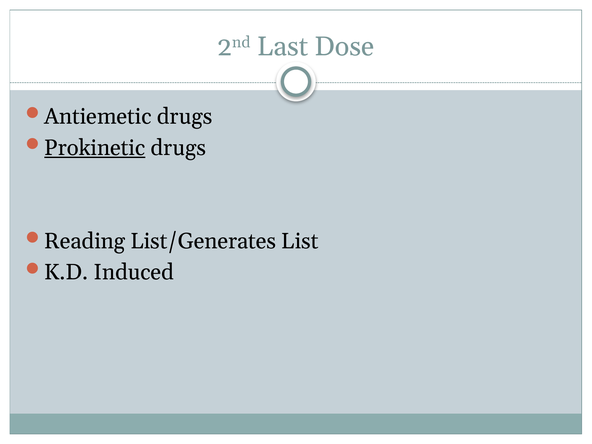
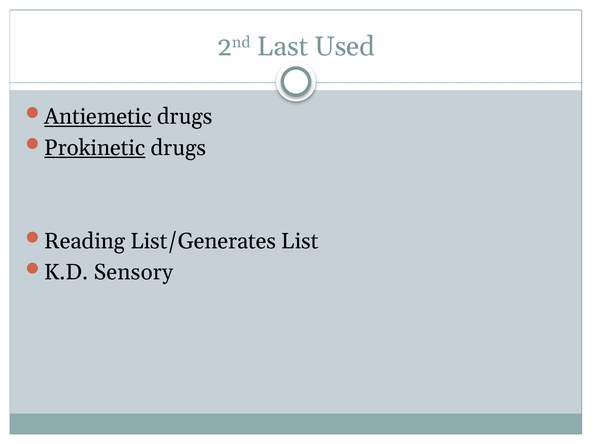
Dose: Dose -> Used
Antiemetic underline: none -> present
Induced: Induced -> Sensory
